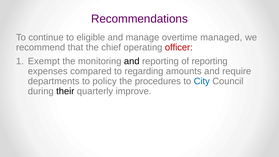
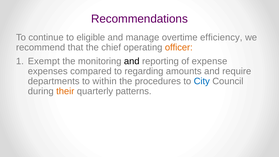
managed: managed -> efficiency
officer colour: red -> orange
of reporting: reporting -> expense
policy: policy -> within
their colour: black -> orange
improve: improve -> patterns
